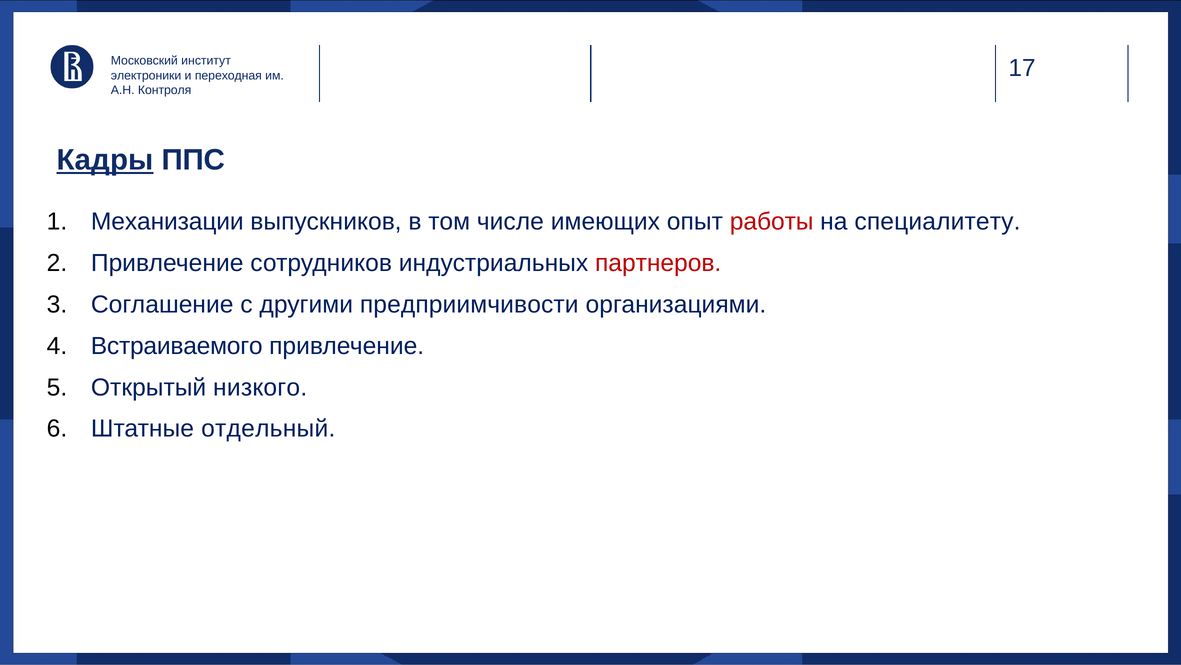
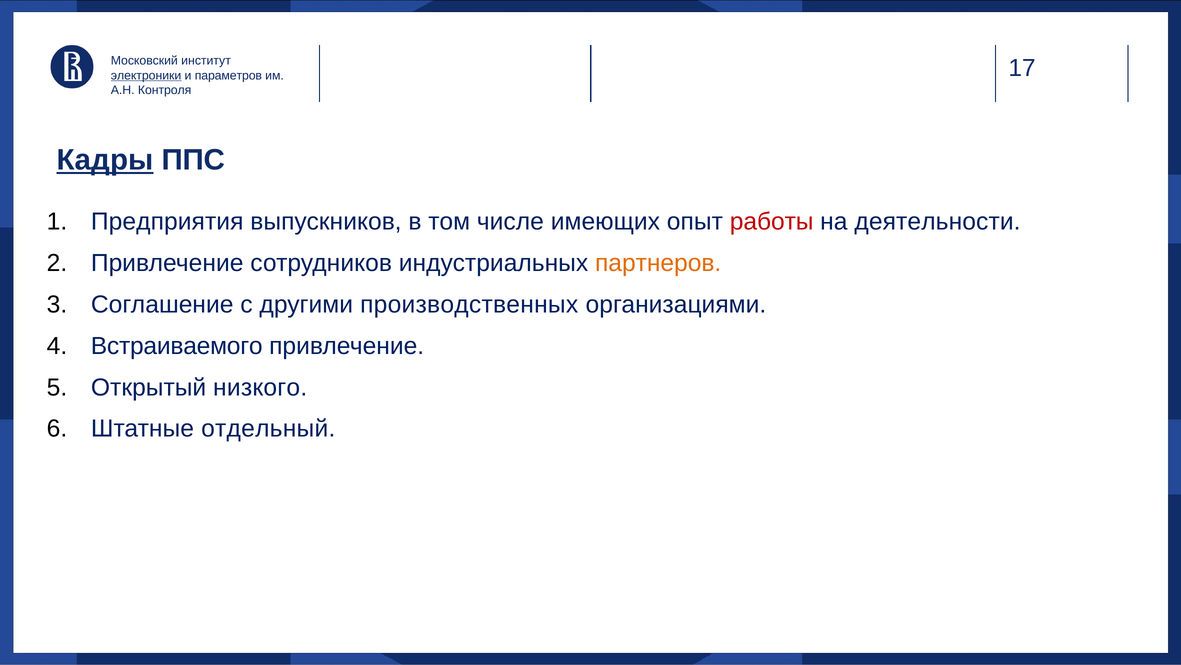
электроники underline: none -> present
переходная: переходная -> параметров
Механизации: Механизации -> Предприятия
специалитету: специалитету -> деятельности
партнеров colour: red -> orange
предприимчивости: предприимчивости -> производственных
